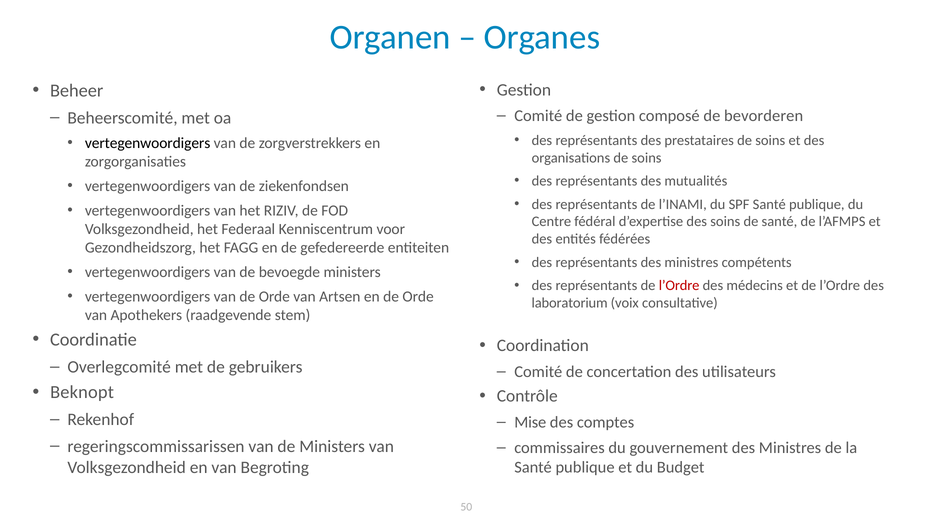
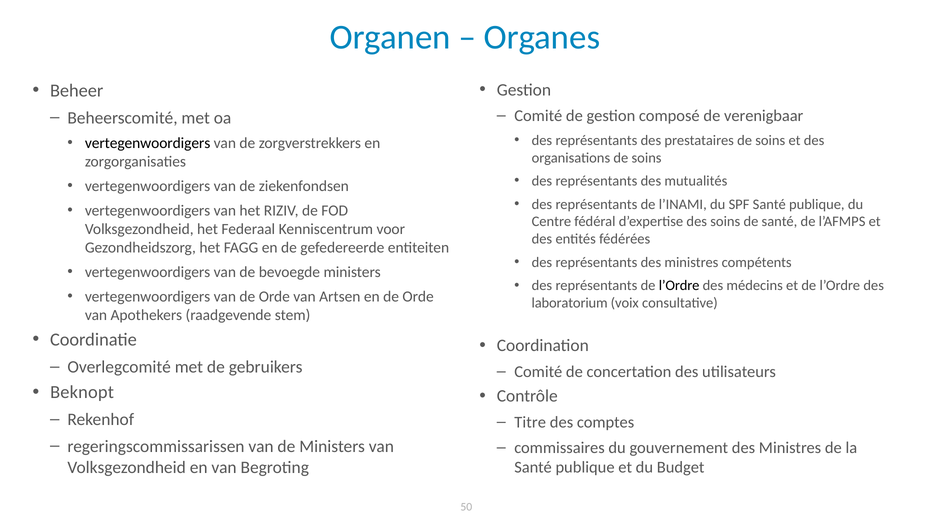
bevorderen: bevorderen -> verenigbaar
l’Ordre at (679, 286) colour: red -> black
Mise: Mise -> Titre
